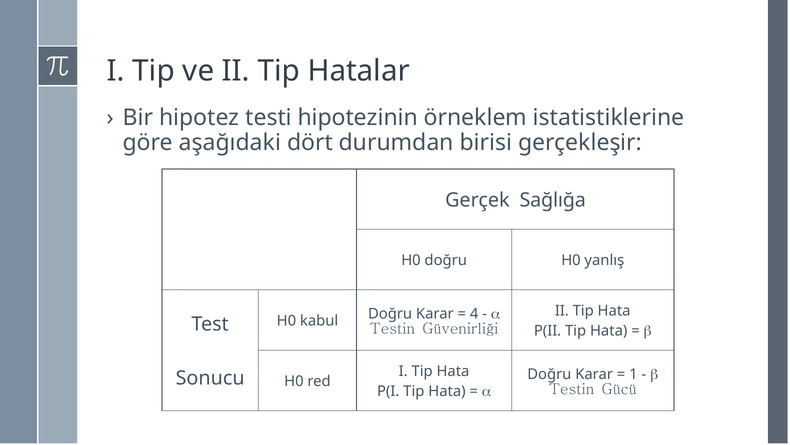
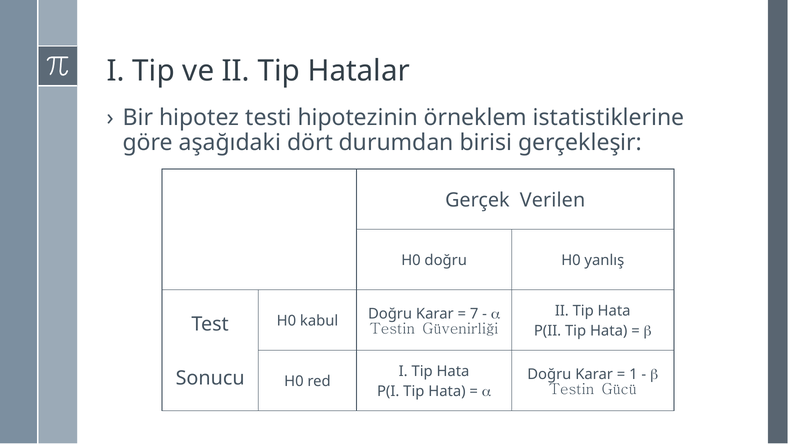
Sağlığa: Sağlığa -> Verilen
4: 4 -> 7
